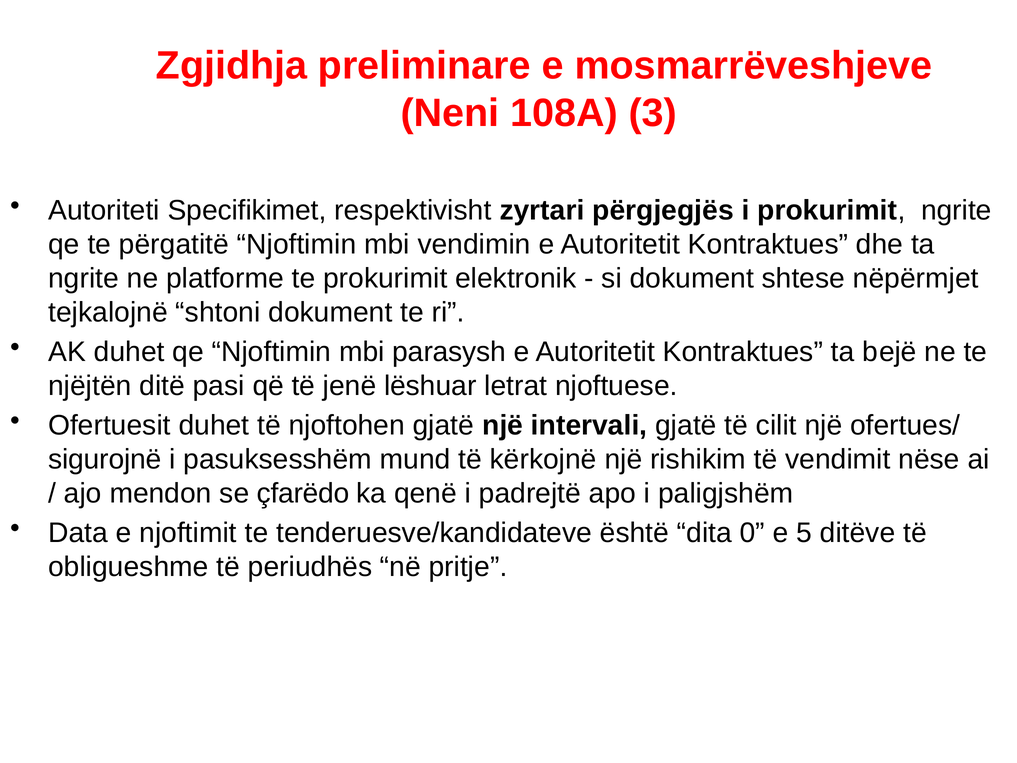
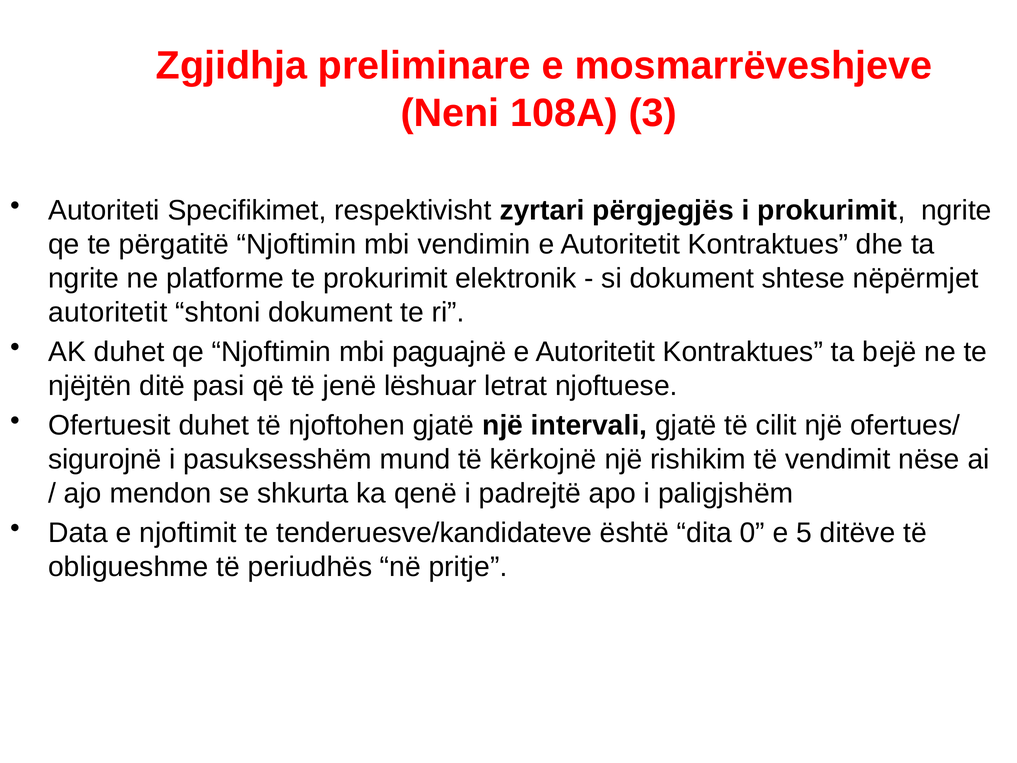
tejkalojnë at (108, 312): tejkalojnë -> autoritetit
parasysh: parasysh -> paguajnë
çfarëdo: çfarëdo -> shkurta
